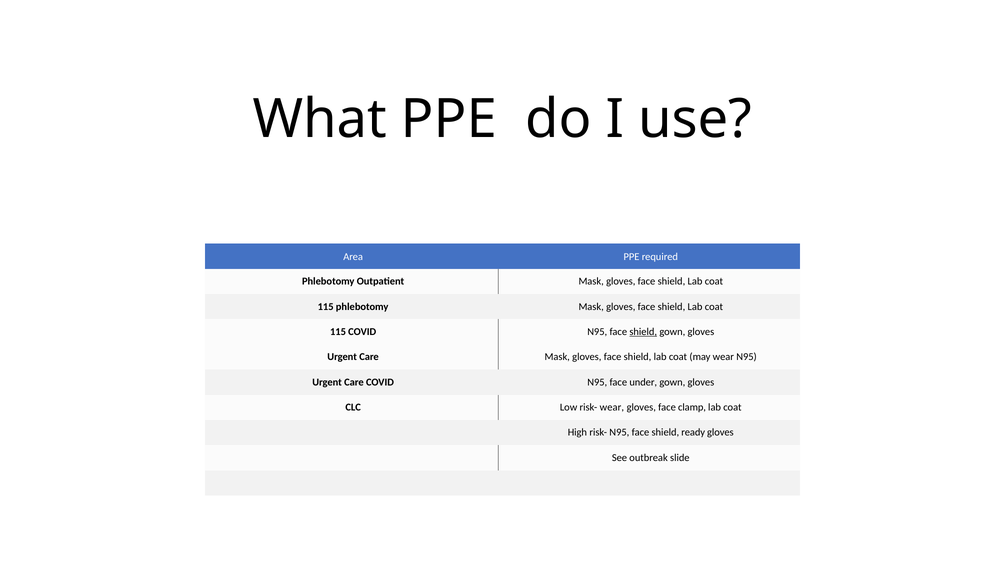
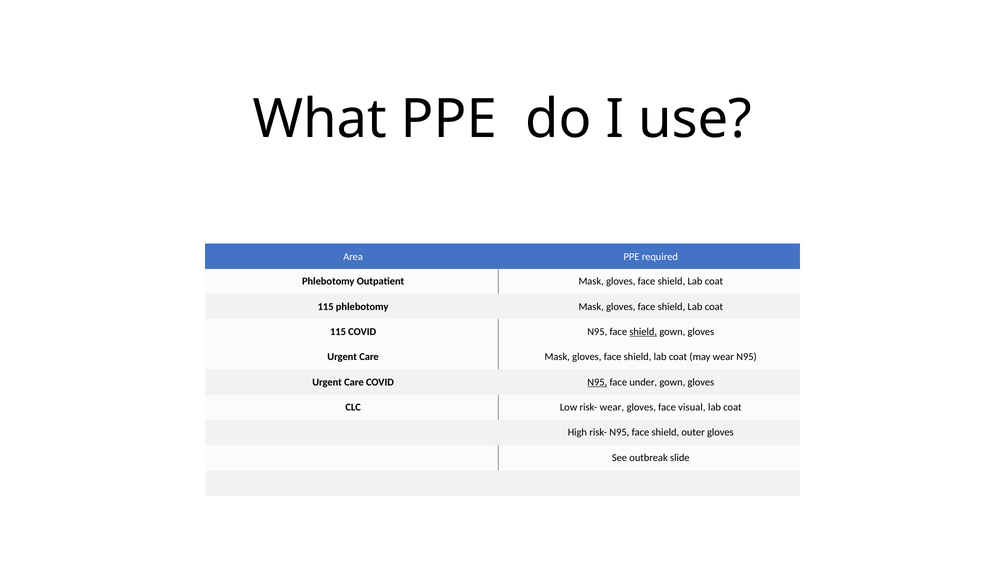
N95 at (597, 382) underline: none -> present
clamp: clamp -> visual
ready: ready -> outer
